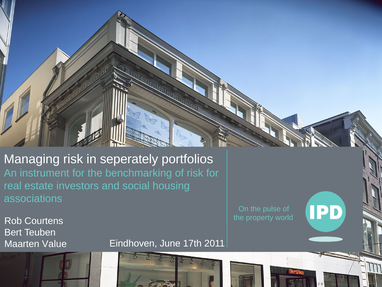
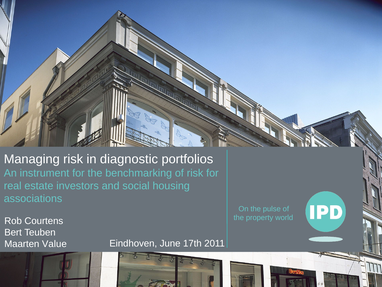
seperately: seperately -> diagnostic
